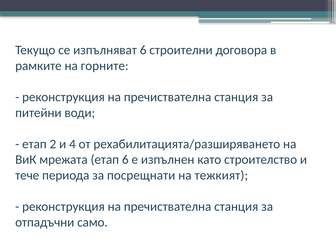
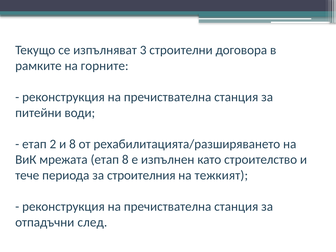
изпълняват 6: 6 -> 3
и 4: 4 -> 8
етап 6: 6 -> 8
посрещнати: посрещнати -> строителния
само: само -> след
